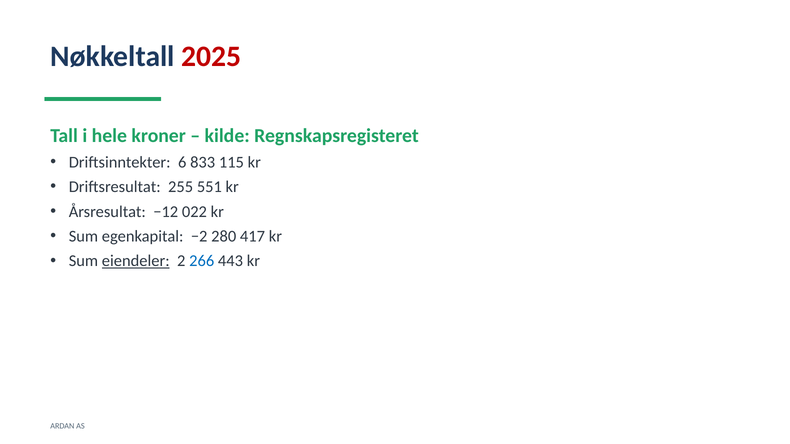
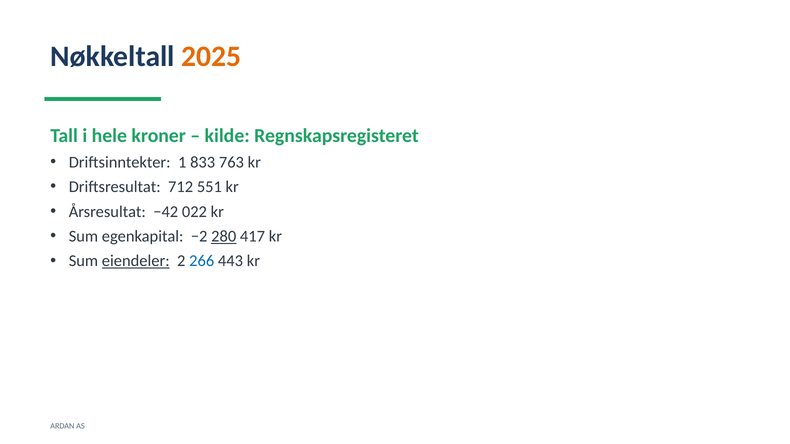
2025 colour: red -> orange
6: 6 -> 1
115: 115 -> 763
255: 255 -> 712
−12: −12 -> −42
280 underline: none -> present
